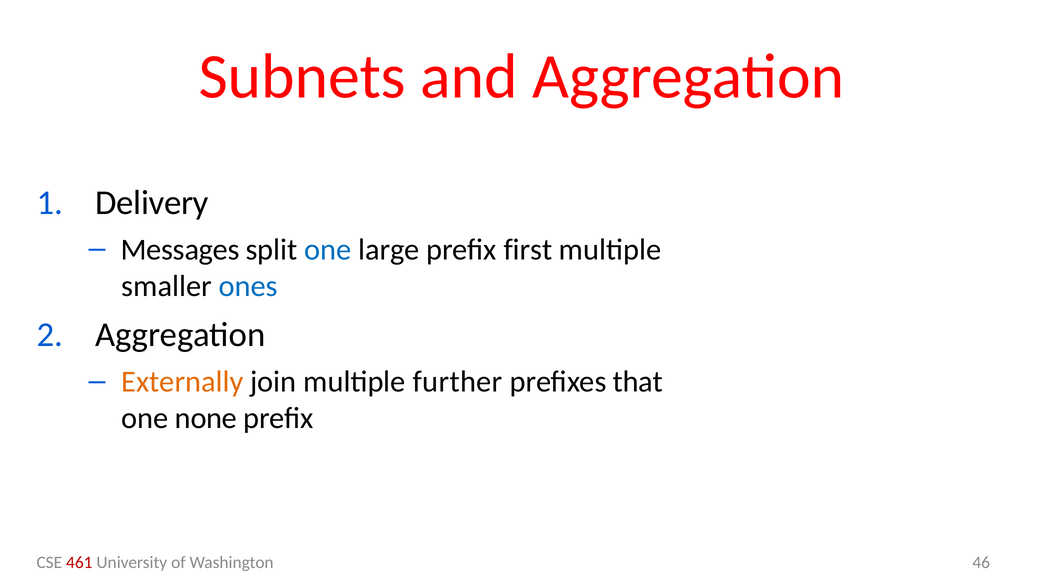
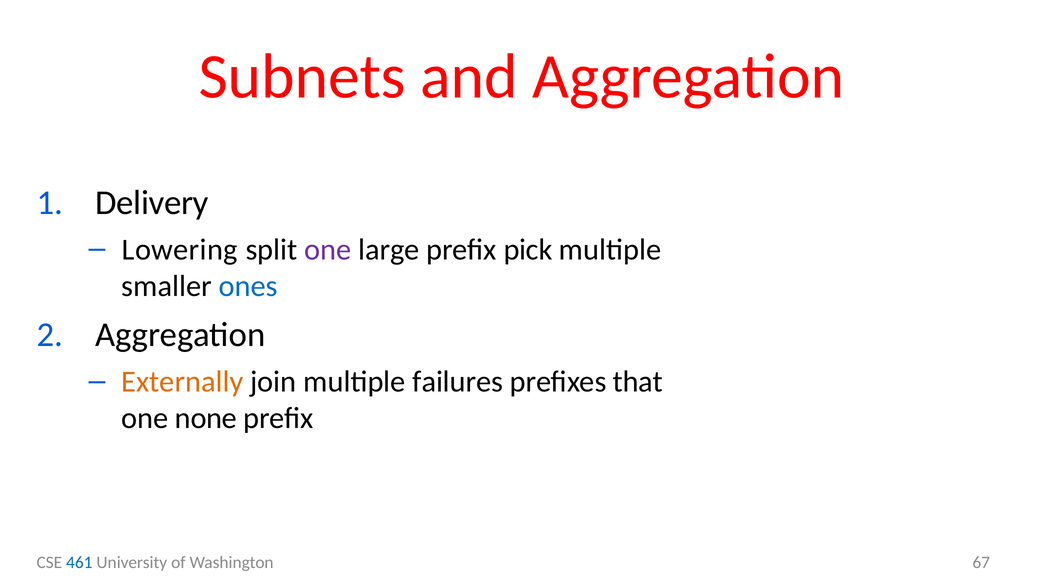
Messages: Messages -> Lowering
one at (328, 250) colour: blue -> purple
first: first -> pick
further: further -> failures
461 colour: red -> blue
46: 46 -> 67
